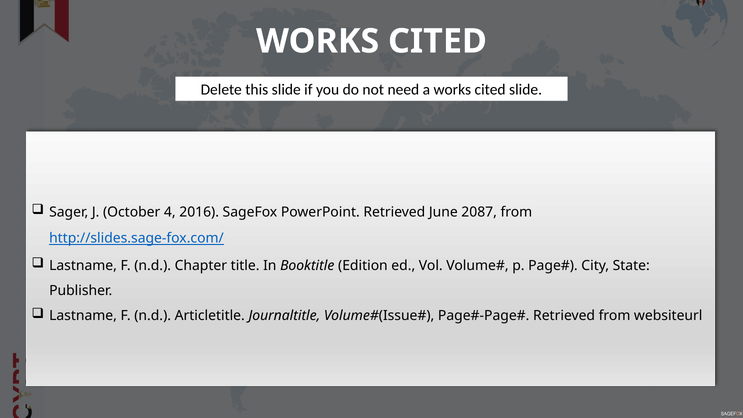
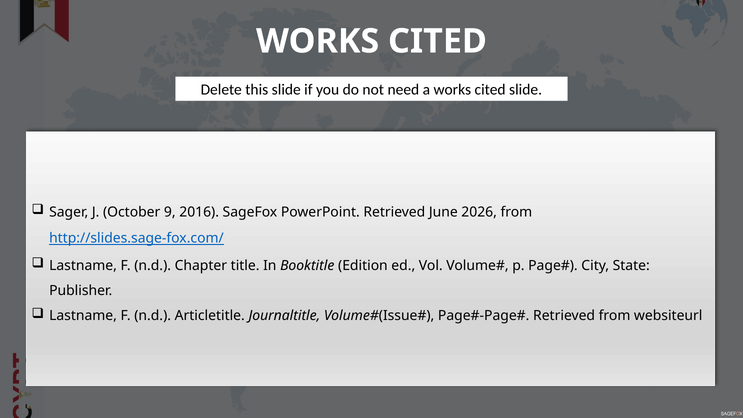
4: 4 -> 9
2087: 2087 -> 2026
